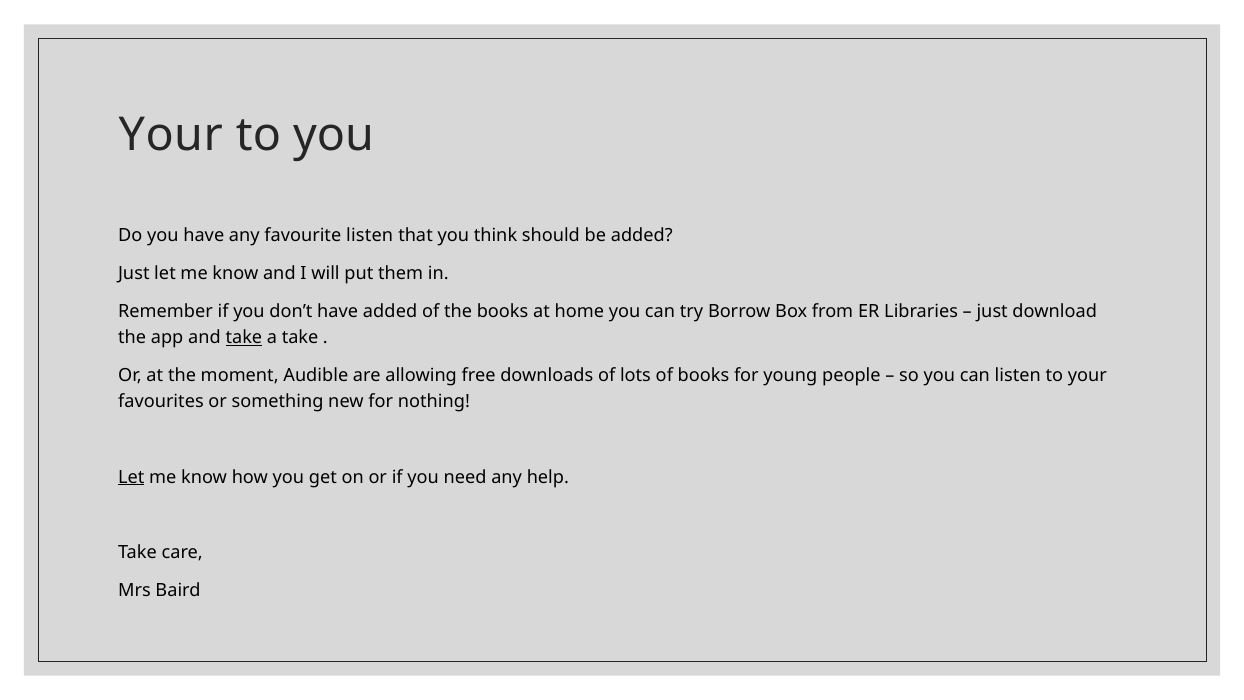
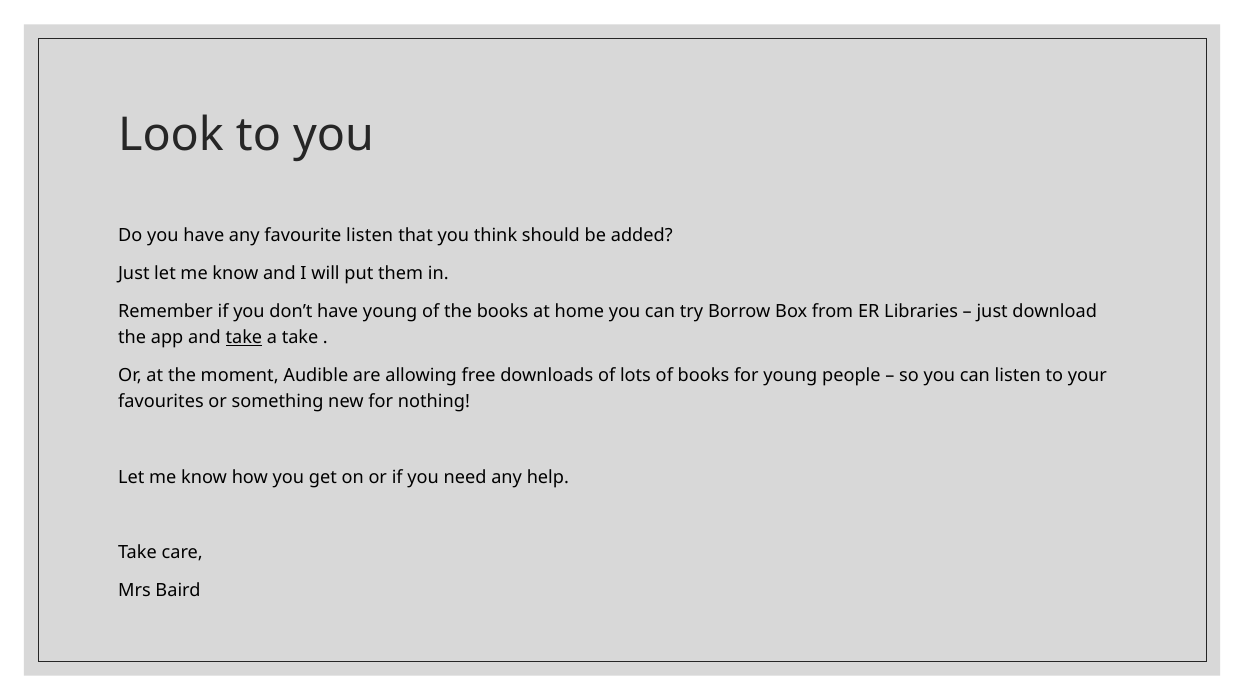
Your at (171, 135): Your -> Look
have added: added -> young
Let at (131, 477) underline: present -> none
